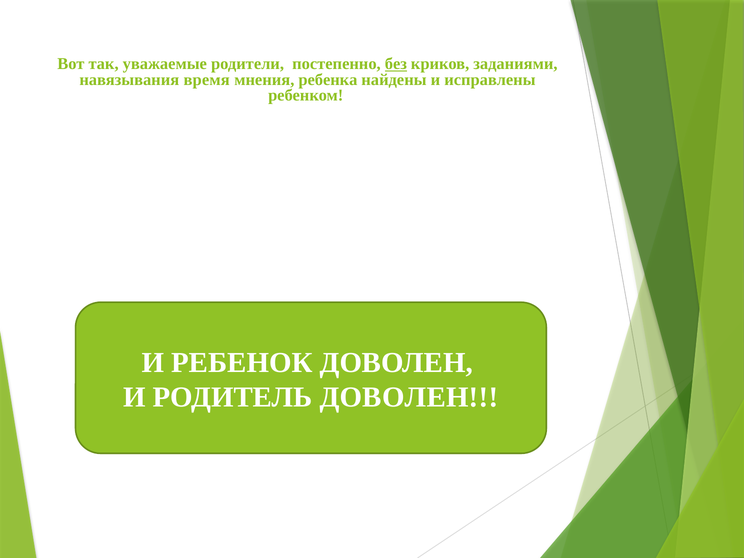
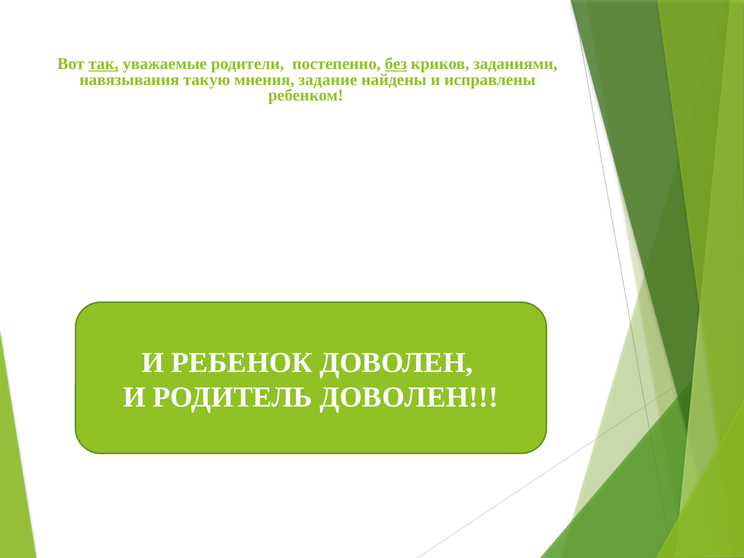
так underline: none -> present
время: время -> такую
ребенка: ребенка -> задание
